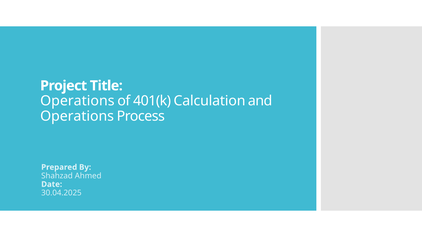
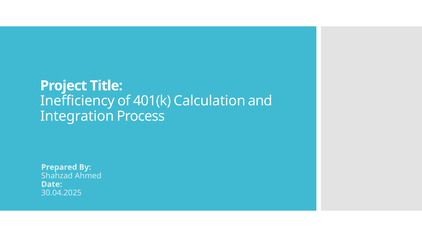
Operations at (77, 101): Operations -> Inefficiency
Operations at (77, 116): Operations -> Integration
